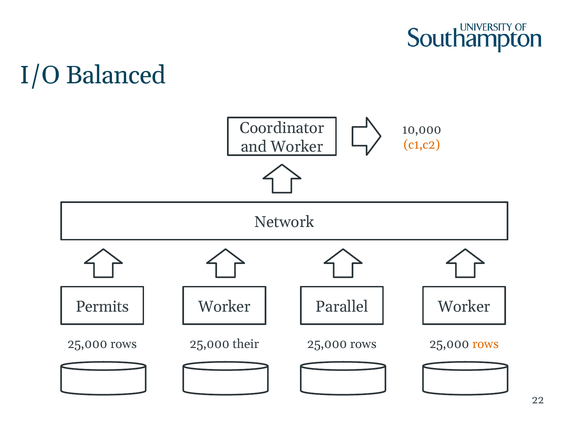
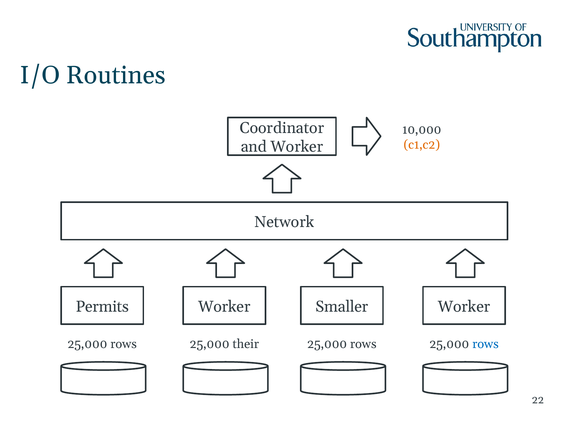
Balanced: Balanced -> Routines
Parallel: Parallel -> Smaller
rows at (485, 344) colour: orange -> blue
